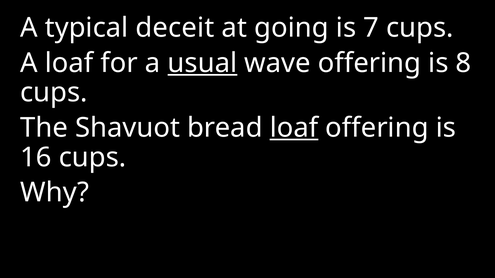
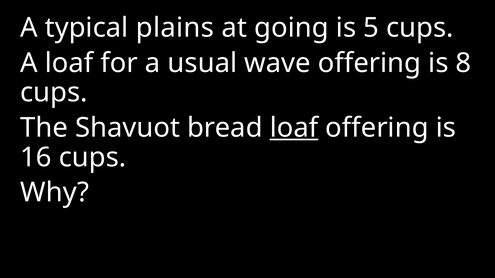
deceit: deceit -> plains
7: 7 -> 5
usual underline: present -> none
